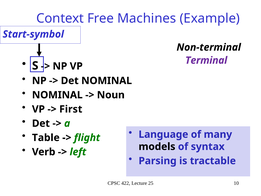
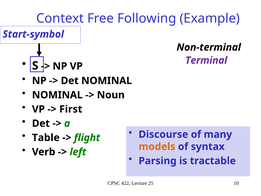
Machines: Machines -> Following
Language: Language -> Discourse
models colour: black -> orange
